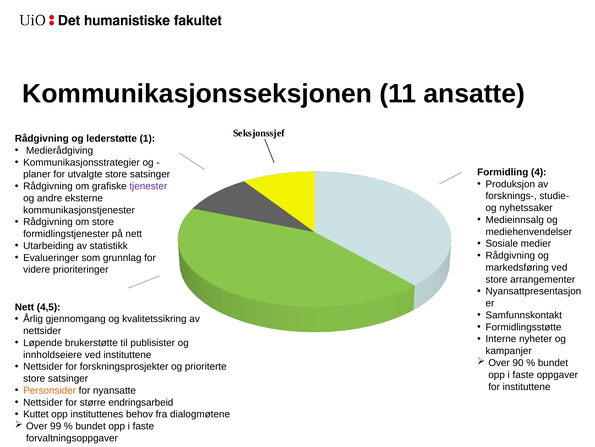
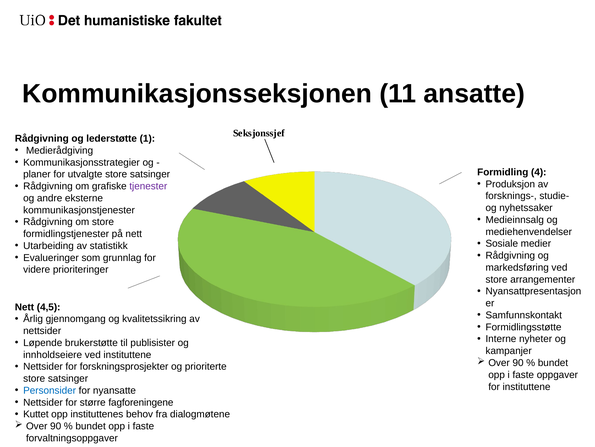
Personsider colour: orange -> blue
endringsarbeid: endringsarbeid -> fagforeningene
99 at (56, 426): 99 -> 90
